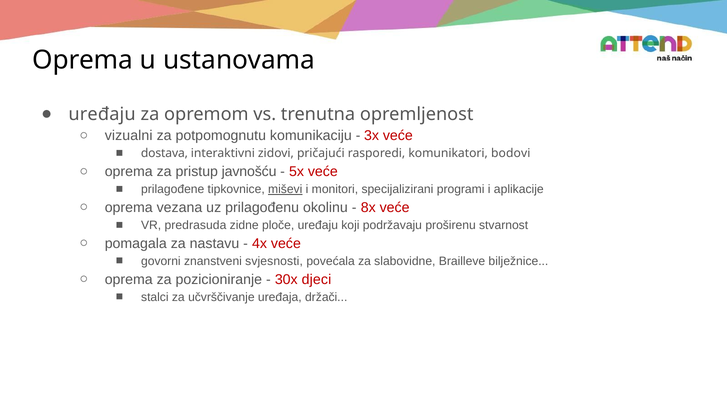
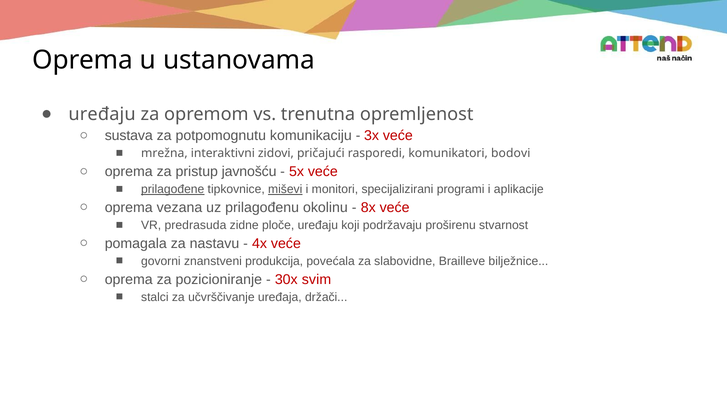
vizualni: vizualni -> sustava
dostava: dostava -> mrežna
prilagođene underline: none -> present
svjesnosti: svjesnosti -> produkcija
djeci: djeci -> svim
